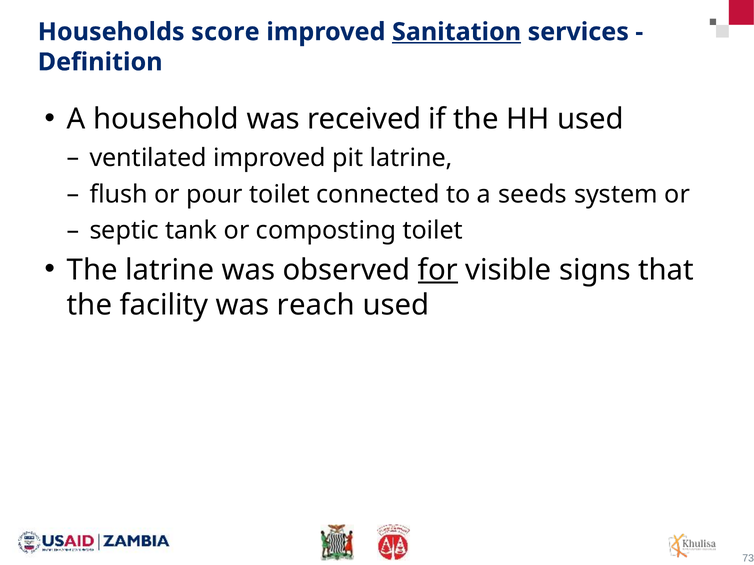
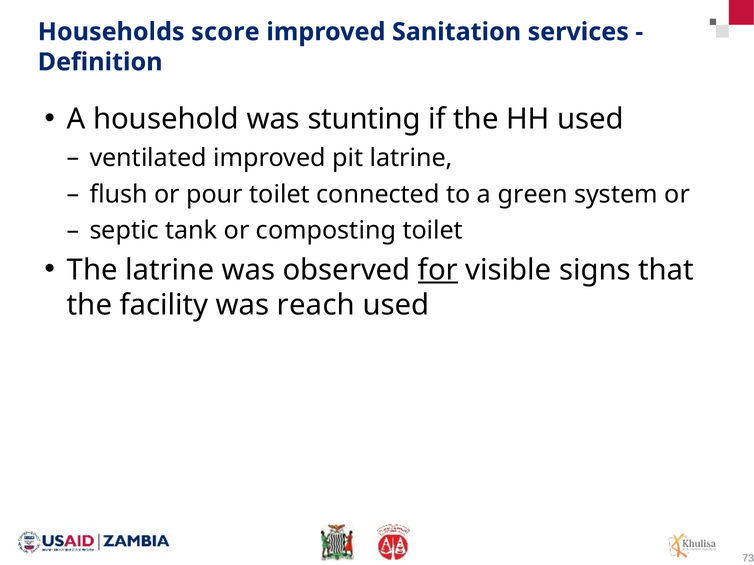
Sanitation underline: present -> none
received: received -> stunting
seeds: seeds -> green
